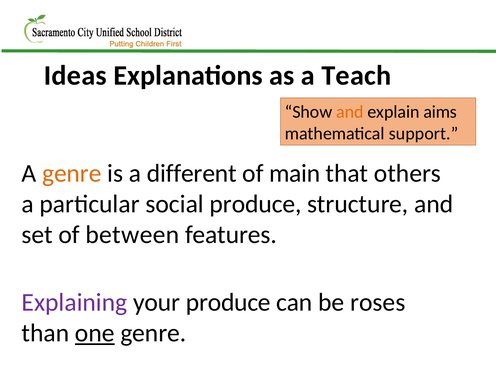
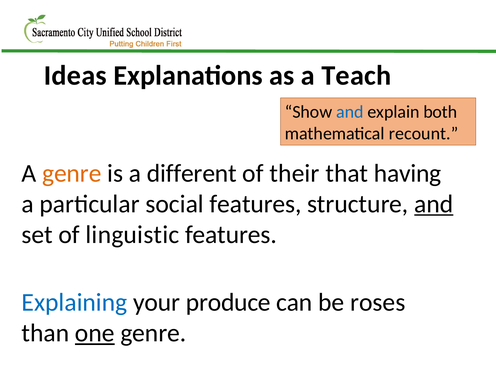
and at (350, 112) colour: orange -> blue
aims: aims -> both
support: support -> recount
main: main -> their
others: others -> having
social produce: produce -> features
and at (434, 204) underline: none -> present
between: between -> linguistic
Explaining colour: purple -> blue
